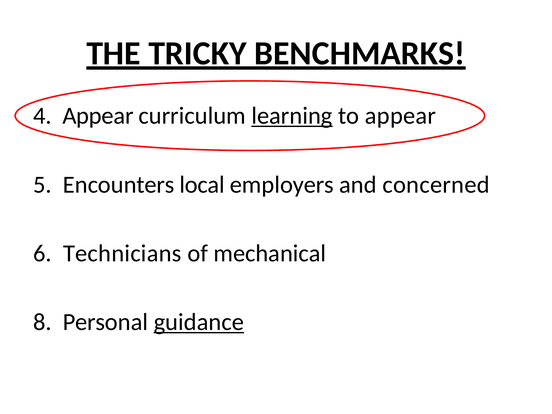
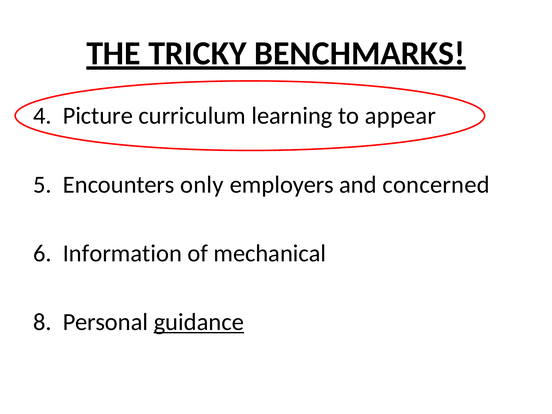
4 Appear: Appear -> Picture
learning underline: present -> none
local: local -> only
Technicians: Technicians -> Information
